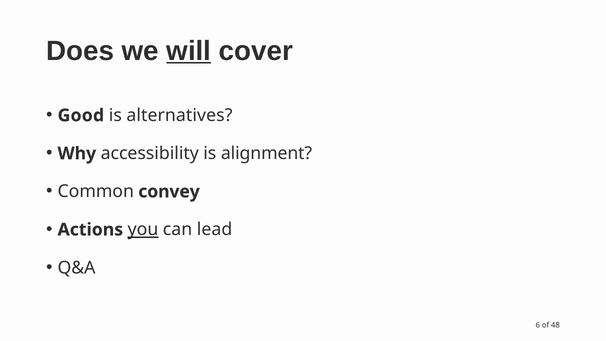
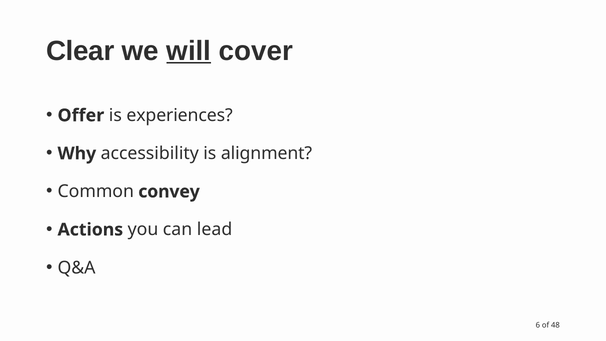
Does: Does -> Clear
Good: Good -> Offer
alternatives: alternatives -> experiences
you underline: present -> none
